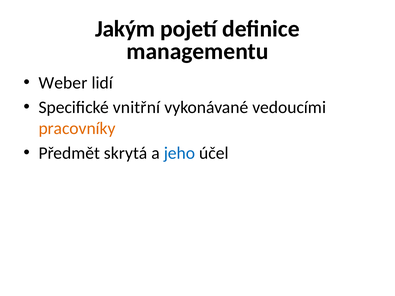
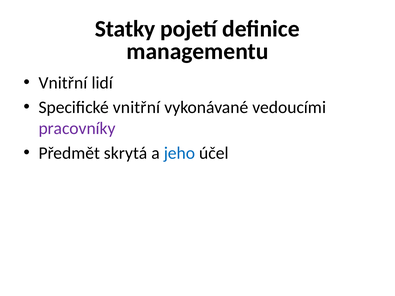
Jakým: Jakým -> Statky
Weber at (63, 83): Weber -> Vnitřní
pracovníky colour: orange -> purple
